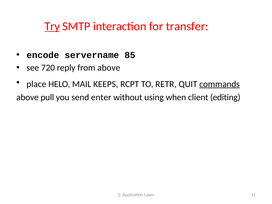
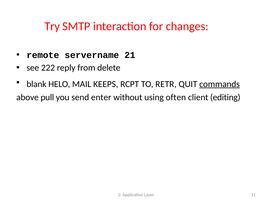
Try underline: present -> none
transfer: transfer -> changes
encode: encode -> remote
85: 85 -> 21
720: 720 -> 222
from above: above -> delete
place: place -> blank
when: when -> often
